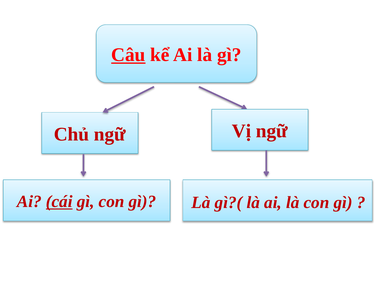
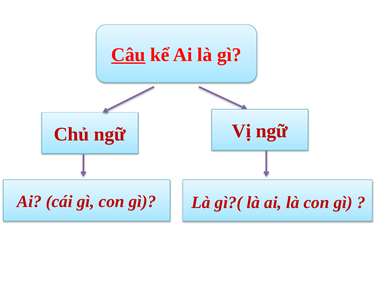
cái underline: present -> none
